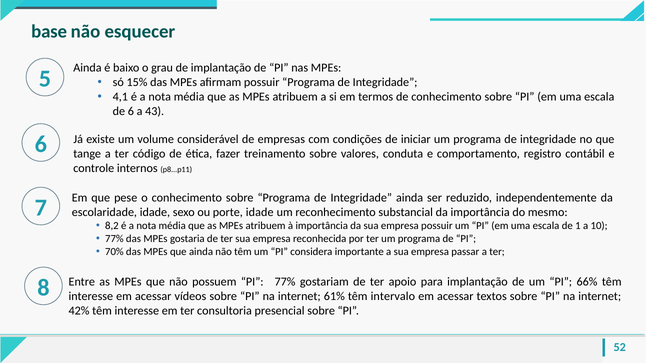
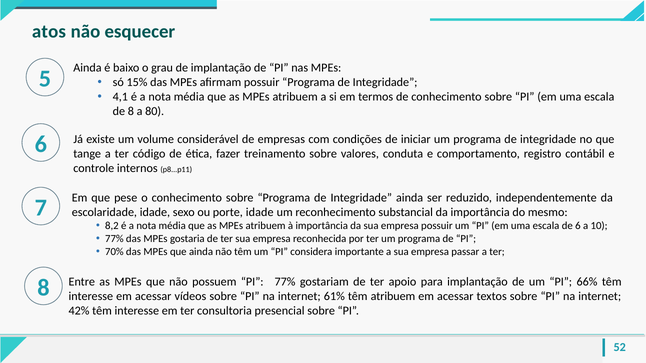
base: base -> atos
de 6: 6 -> 8
43: 43 -> 80
de 1: 1 -> 6
têm intervalo: intervalo -> atribuem
